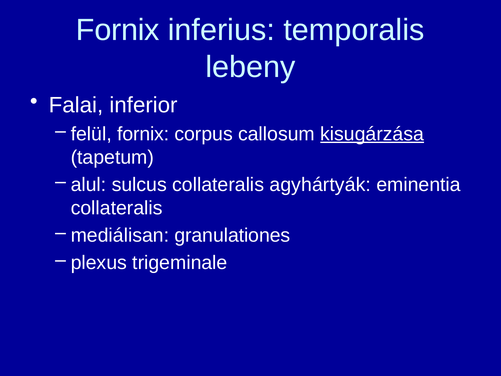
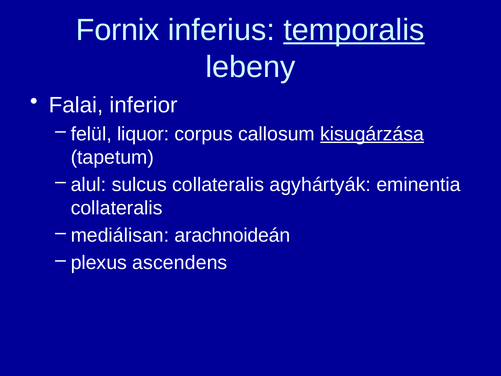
temporalis underline: none -> present
felül fornix: fornix -> liquor
granulationes: granulationes -> arachnoideán
trigeminale: trigeminale -> ascendens
